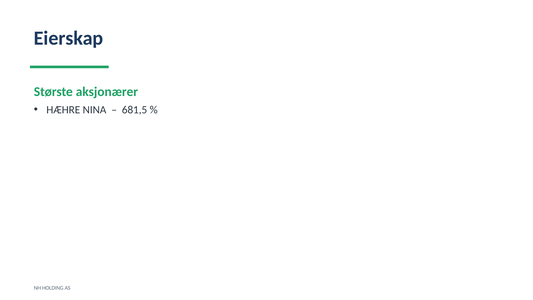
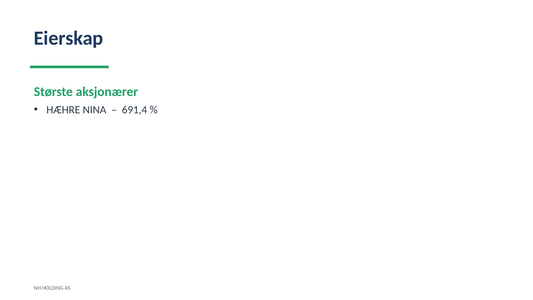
681,5: 681,5 -> 691,4
